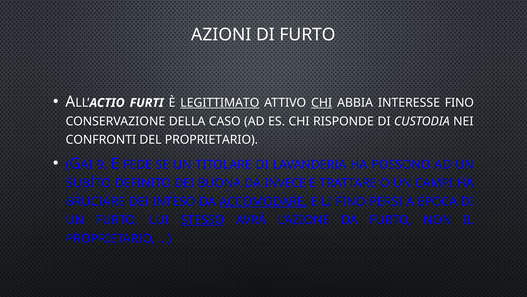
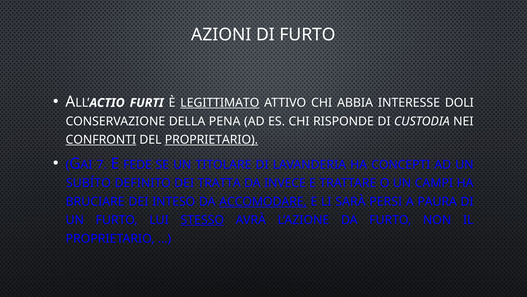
CHI at (322, 103) underline: present -> none
INTERESSE FINO: FINO -> DOLI
CASO: CASO -> PENA
CONFRONTI underline: none -> present
PROPRIETARIO at (211, 140) underline: none -> present
9: 9 -> 7
POSSONO: POSSONO -> CONCEPTI
BUONA: BUONA -> TRATTA
LI FINO: FINO -> SARÀ
EPOCA: EPOCA -> PAURA
